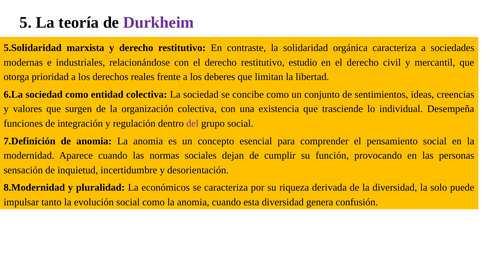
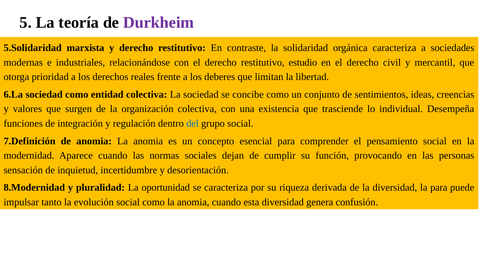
del colour: purple -> blue
económicos: económicos -> oportunidad
la solo: solo -> para
